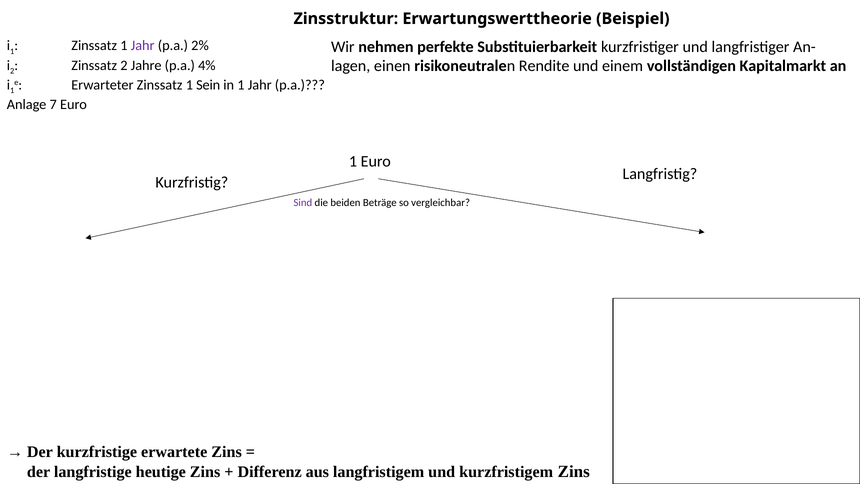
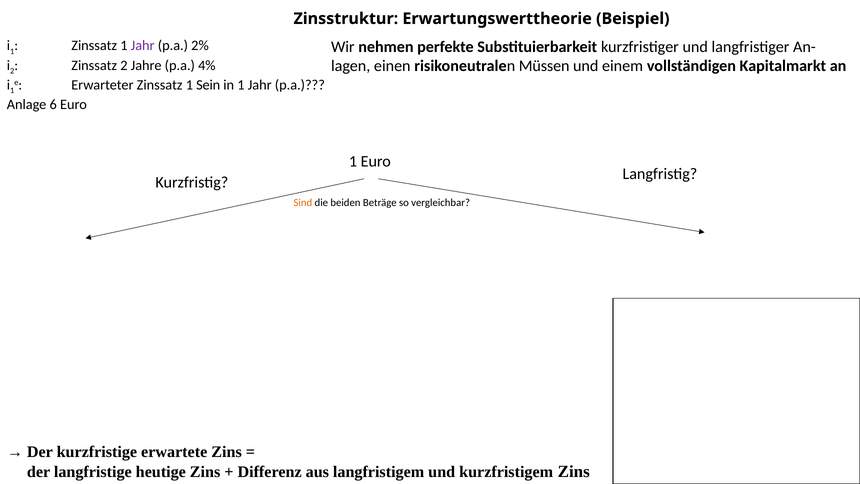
Rendite: Rendite -> Müssen
7: 7 -> 6
Sind colour: purple -> orange
